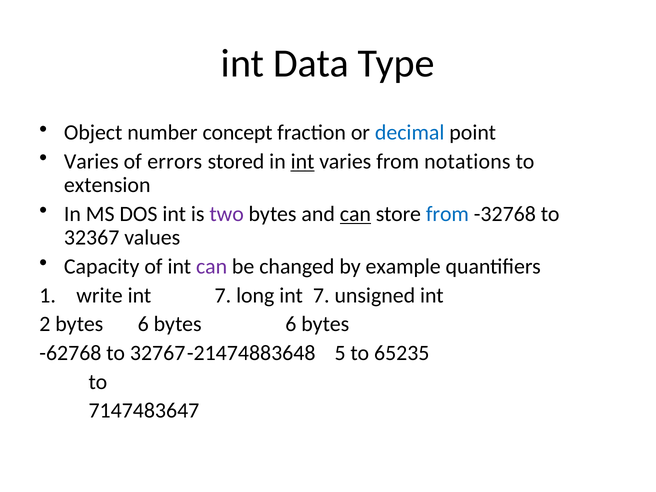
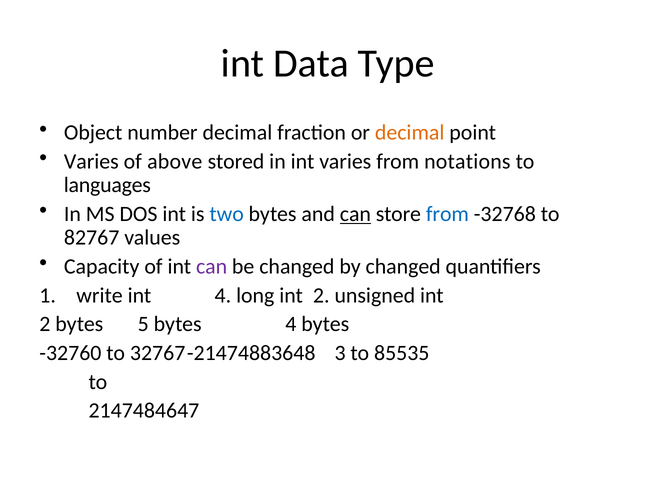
number concept: concept -> decimal
decimal at (410, 133) colour: blue -> orange
errors: errors -> above
int at (303, 162) underline: present -> none
extension: extension -> languages
two colour: purple -> blue
32367: 32367 -> 82767
by example: example -> changed
7 at (223, 295): 7 -> 4
long int 7: 7 -> 2
2 bytes 6: 6 -> 5
6 at (291, 324): 6 -> 4
-62768: -62768 -> -32760
5: 5 -> 3
65235: 65235 -> 85535
7147483647: 7147483647 -> 2147484647
